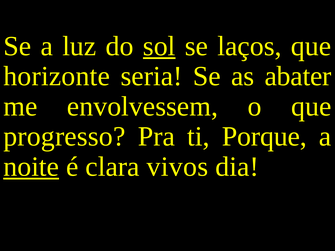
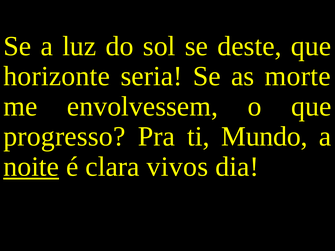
sol underline: present -> none
laços: laços -> deste
abater: abater -> morte
Porque: Porque -> Mundo
